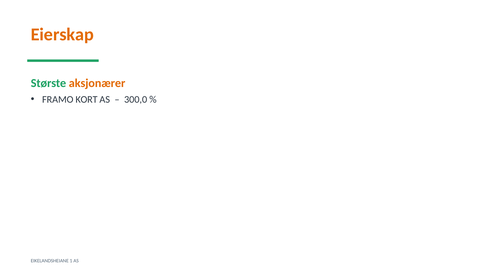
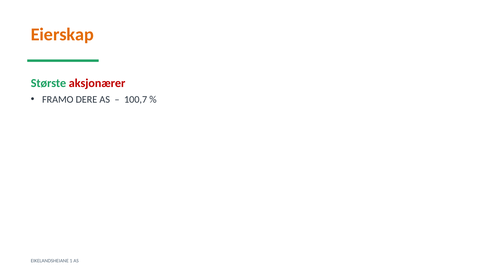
aksjonærer colour: orange -> red
KORT: KORT -> DERE
300,0: 300,0 -> 100,7
